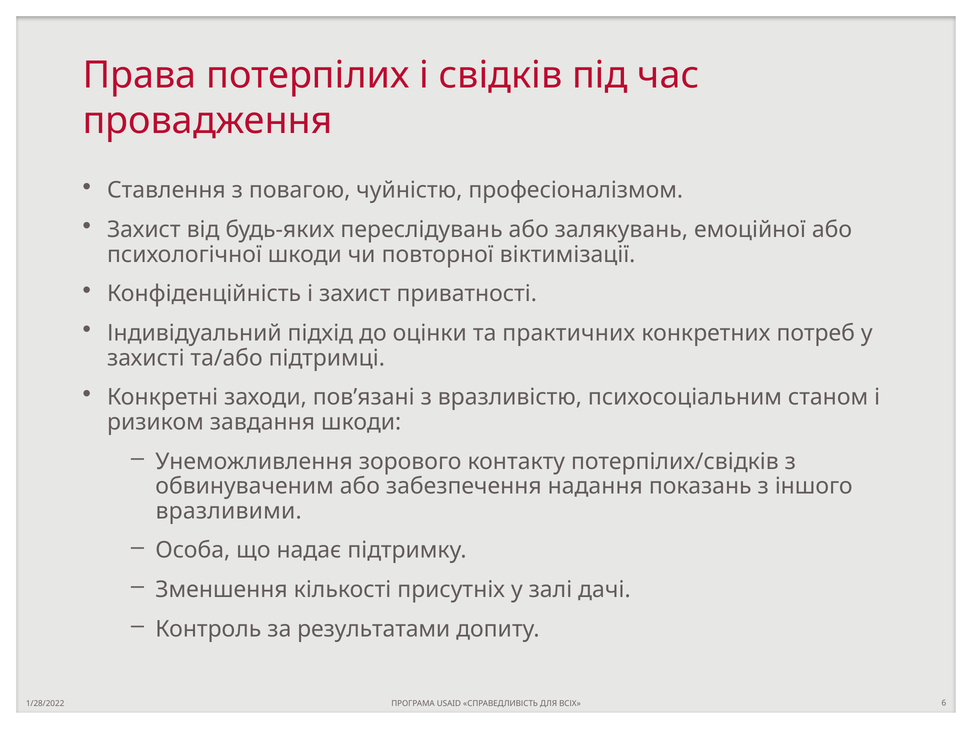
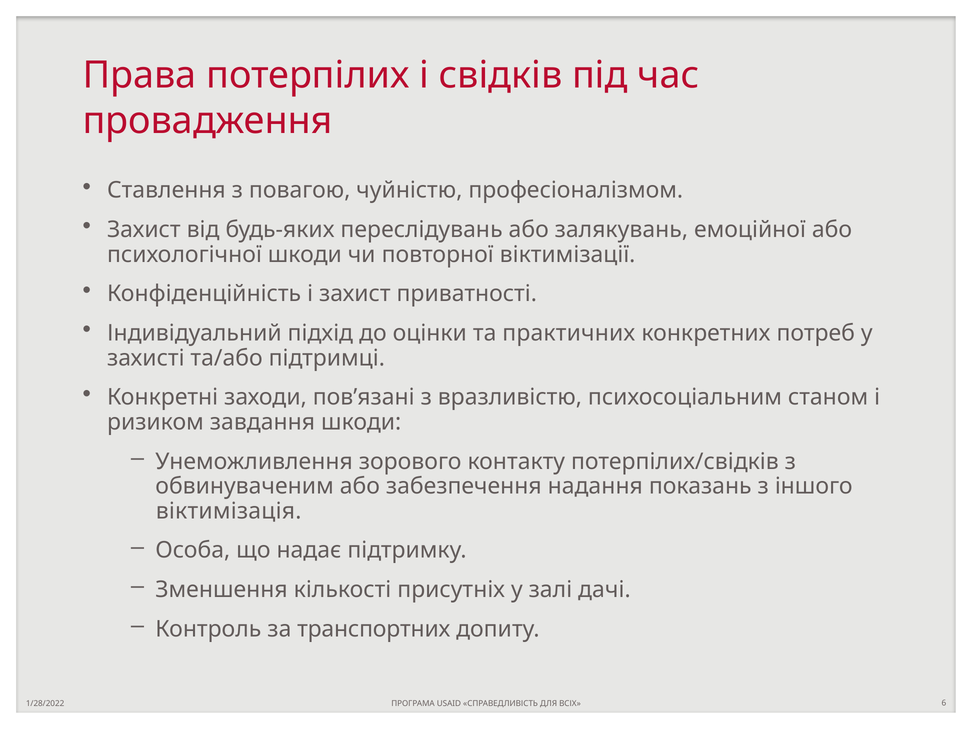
вразливими: вразливими -> віктимізація
результатами: результатами -> транспортних
